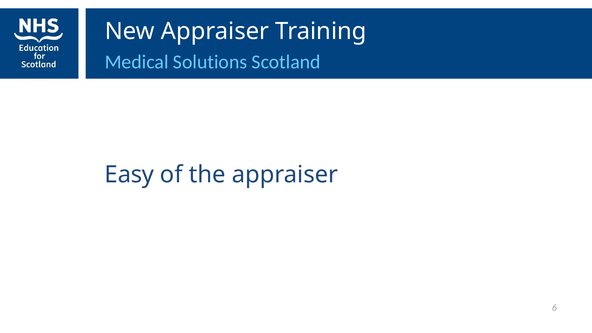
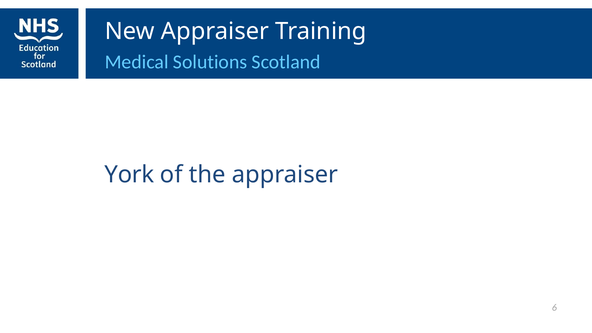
Easy: Easy -> York
